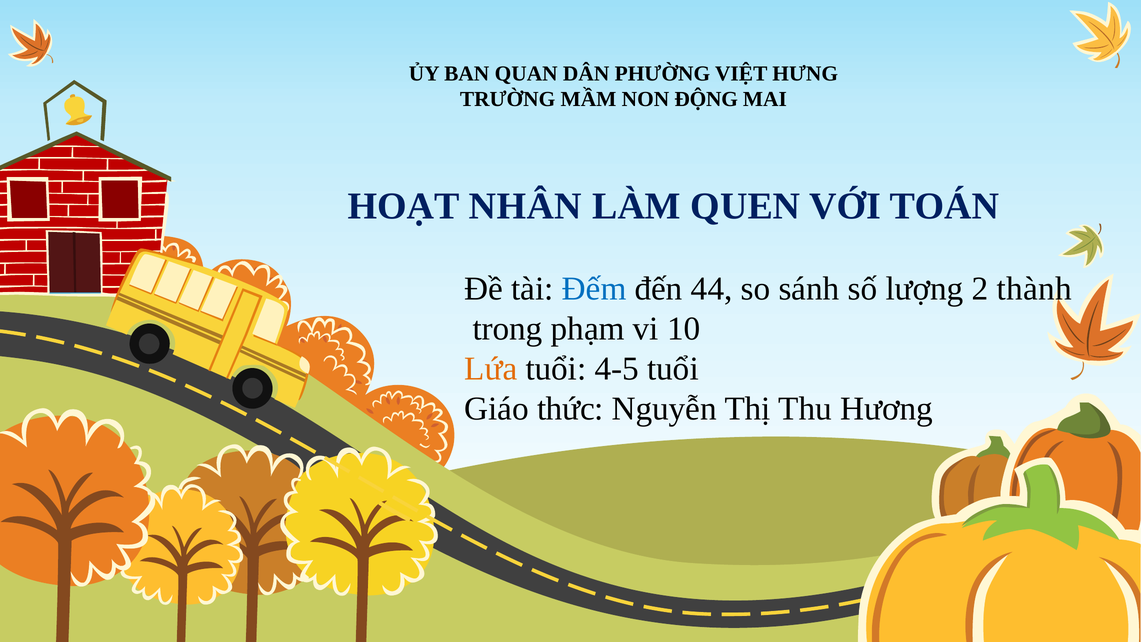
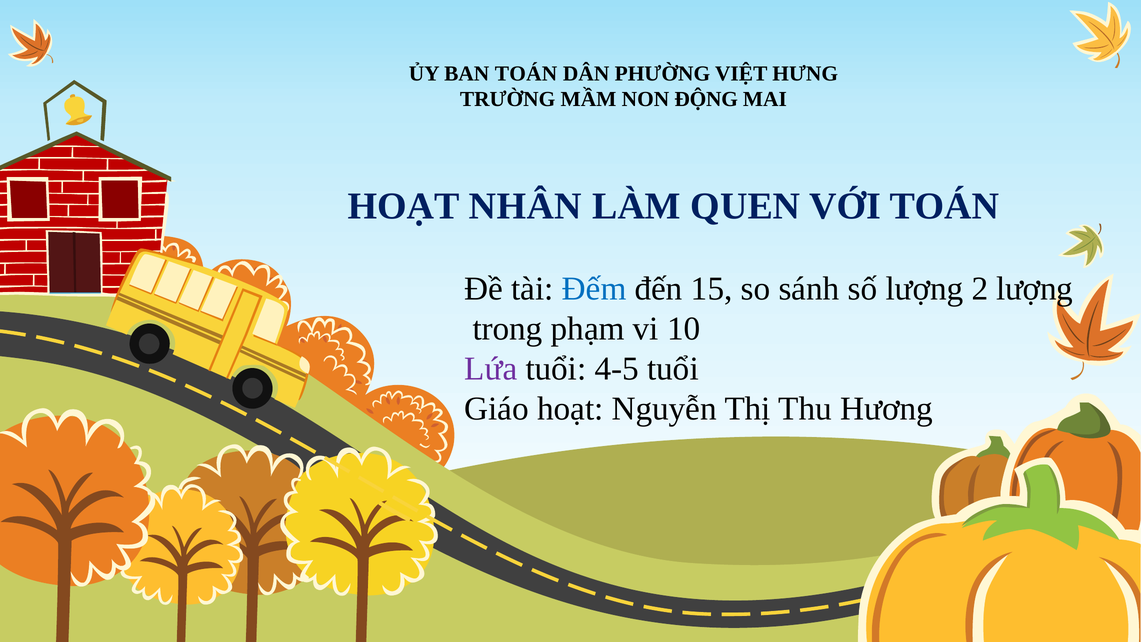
BAN QUAN: QUAN -> TOÁN
44: 44 -> 15
2 thành: thành -> lượng
Lứa colour: orange -> purple
Giáo thức: thức -> hoạt
